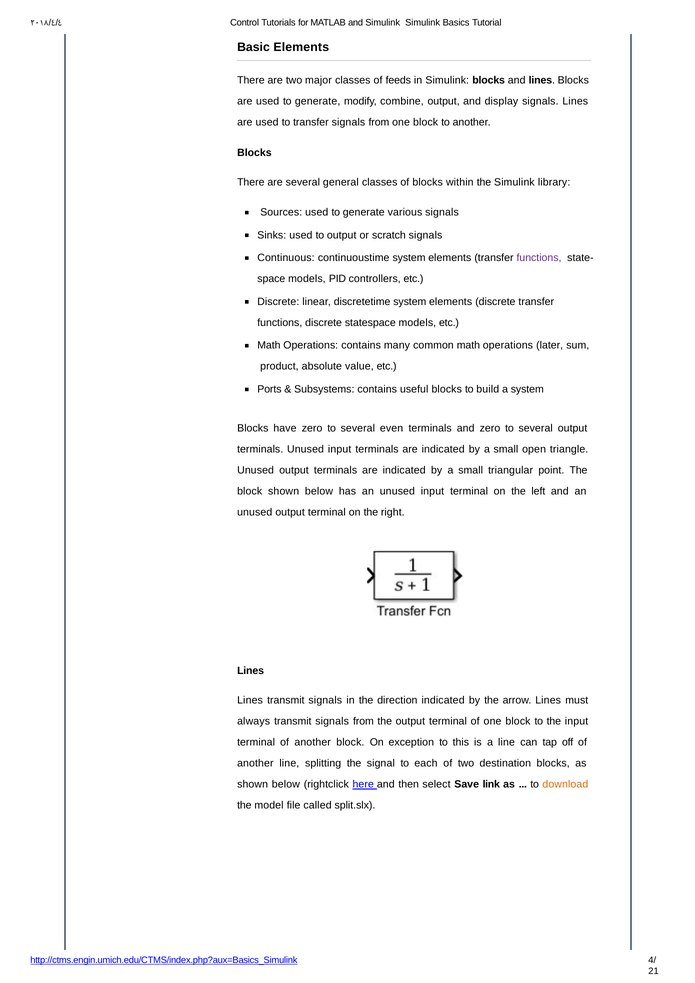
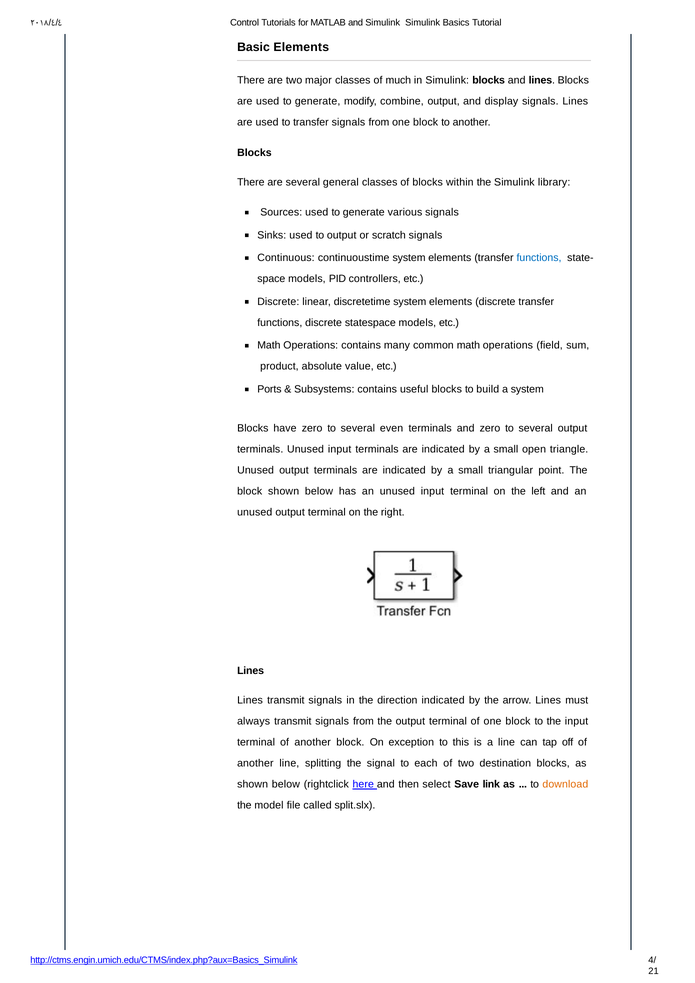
feeds: feeds -> much
functions at (539, 258) colour: purple -> blue
later: later -> field
